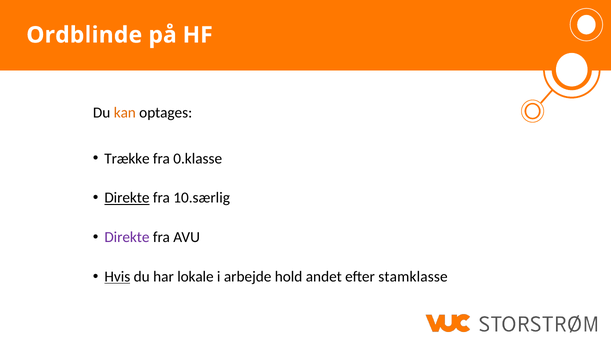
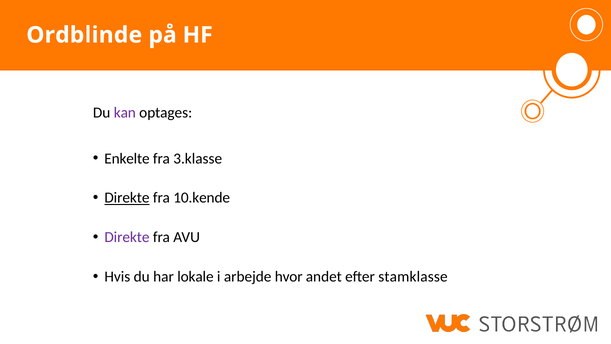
kan colour: orange -> purple
Trække: Trække -> Enkelte
0.klasse: 0.klasse -> 3.klasse
10.særlig: 10.særlig -> 10.kende
Hvis underline: present -> none
hold: hold -> hvor
